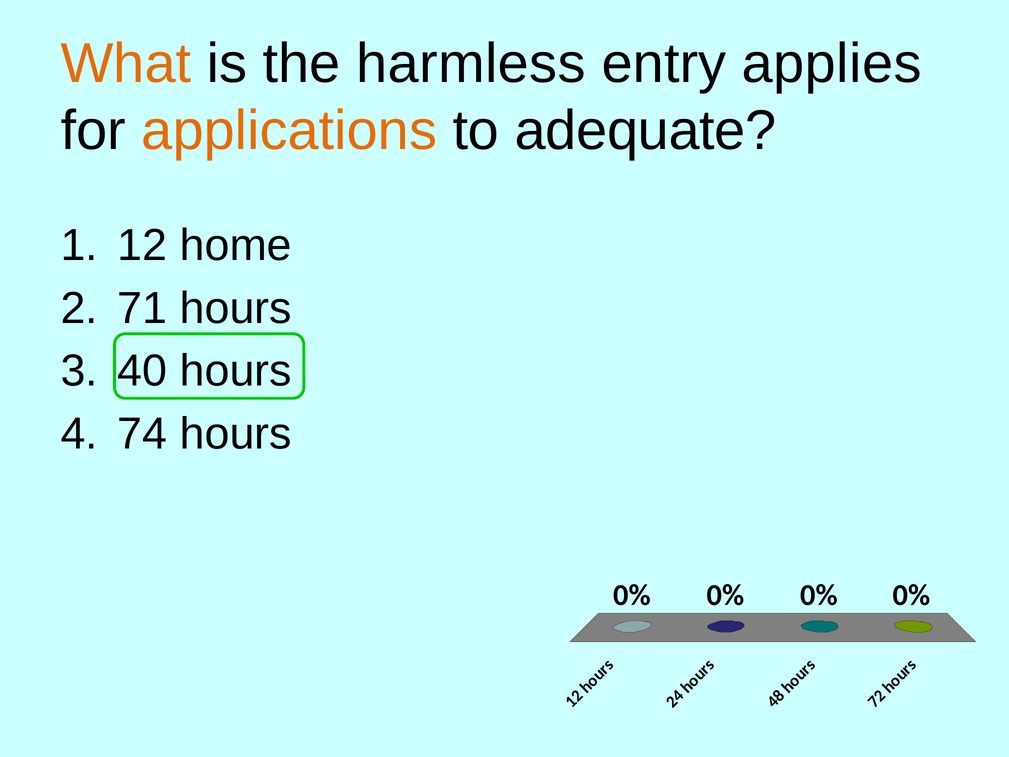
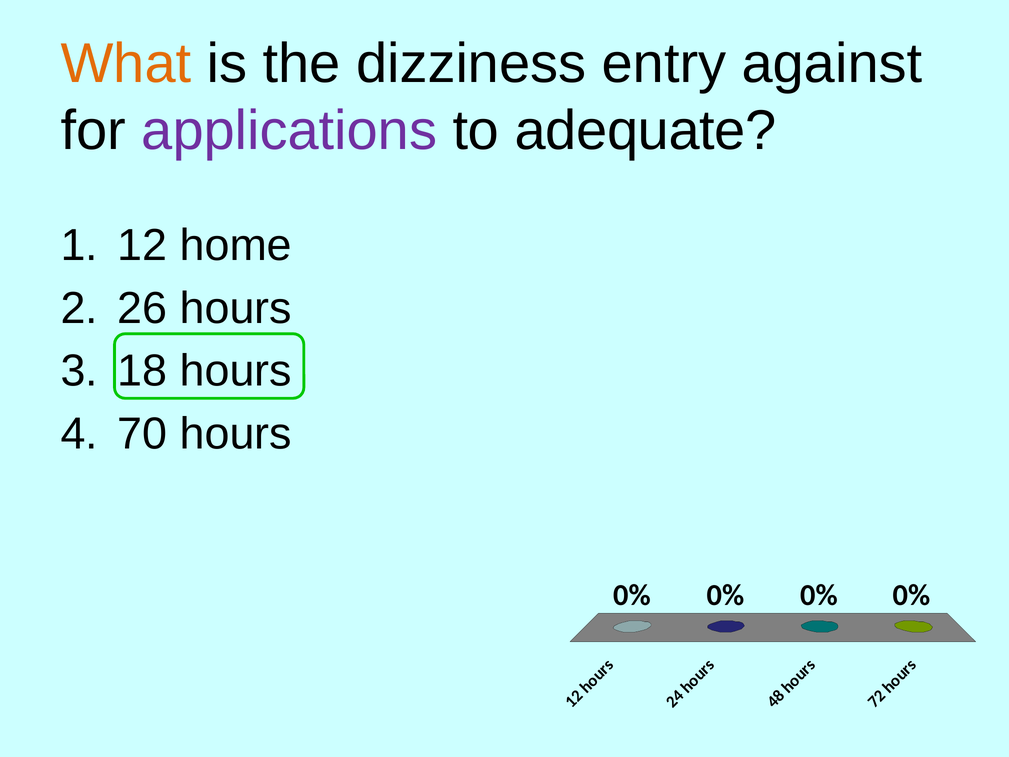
harmless: harmless -> dizziness
applies: applies -> against
applications colour: orange -> purple
71: 71 -> 26
40: 40 -> 18
74: 74 -> 70
